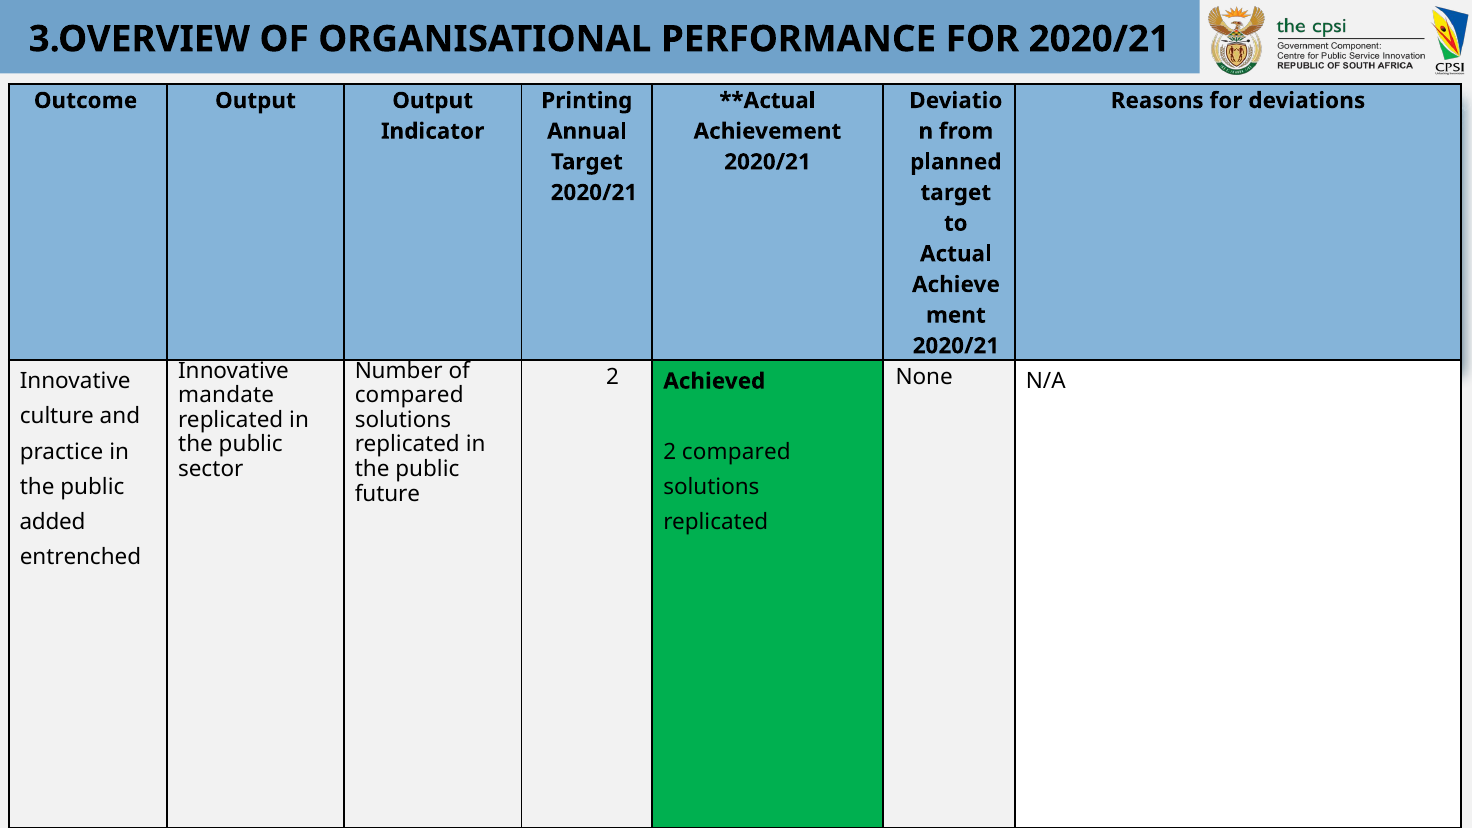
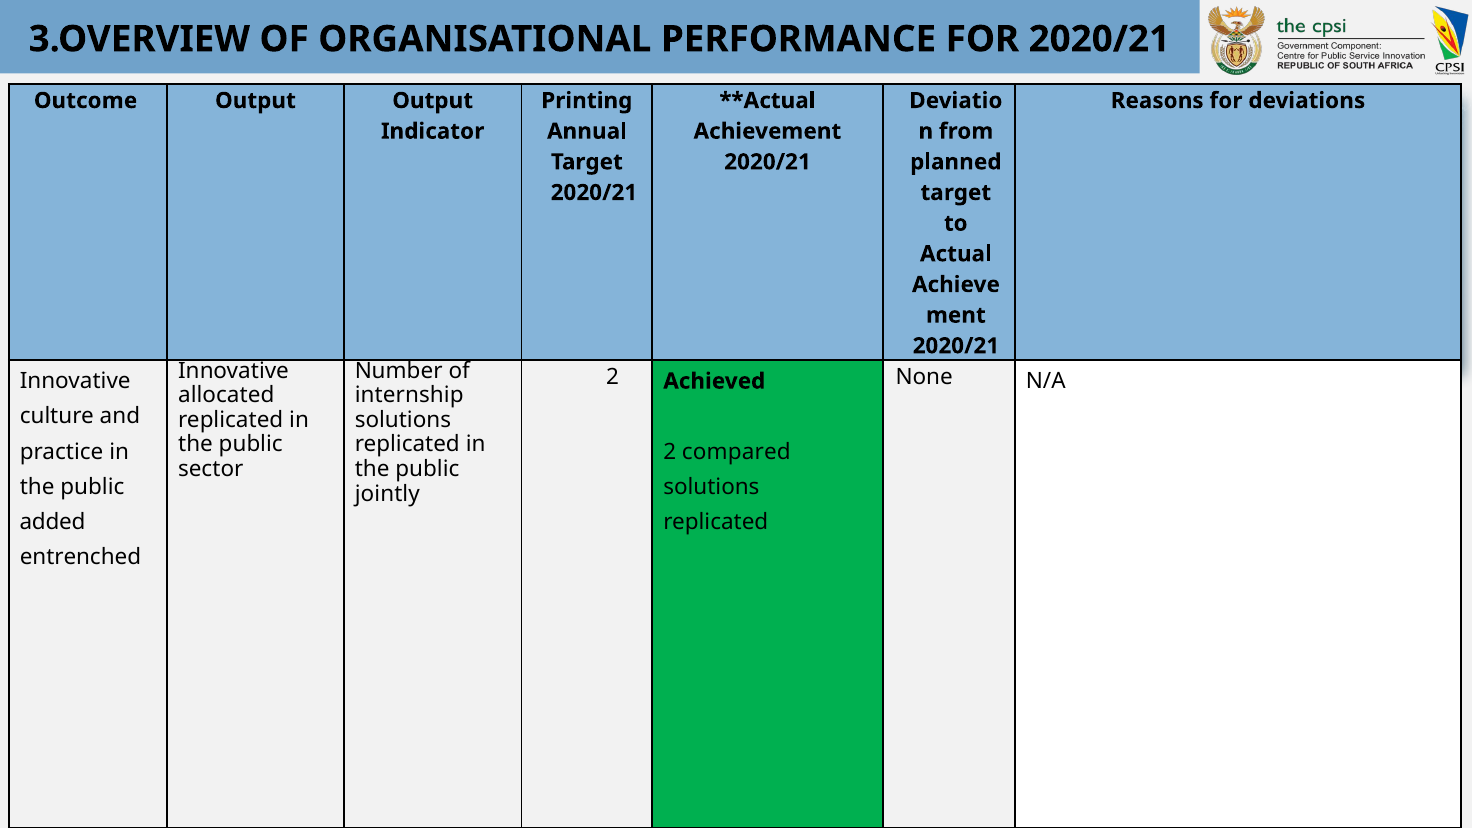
mandate: mandate -> allocated
compared at (409, 395): compared -> internship
future: future -> jointly
